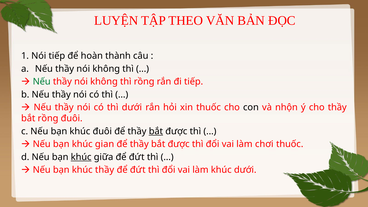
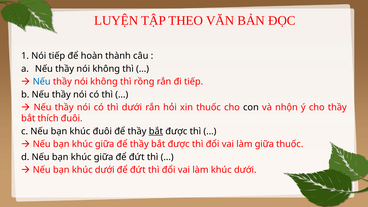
Nếu at (42, 82) colour: green -> blue
bắt rồng: rồng -> thích
gian at (105, 144): gian -> giữa
làm chơi: chơi -> giữa
khúc at (81, 157) underline: present -> none
bạn khúc thầy: thầy -> dưới
